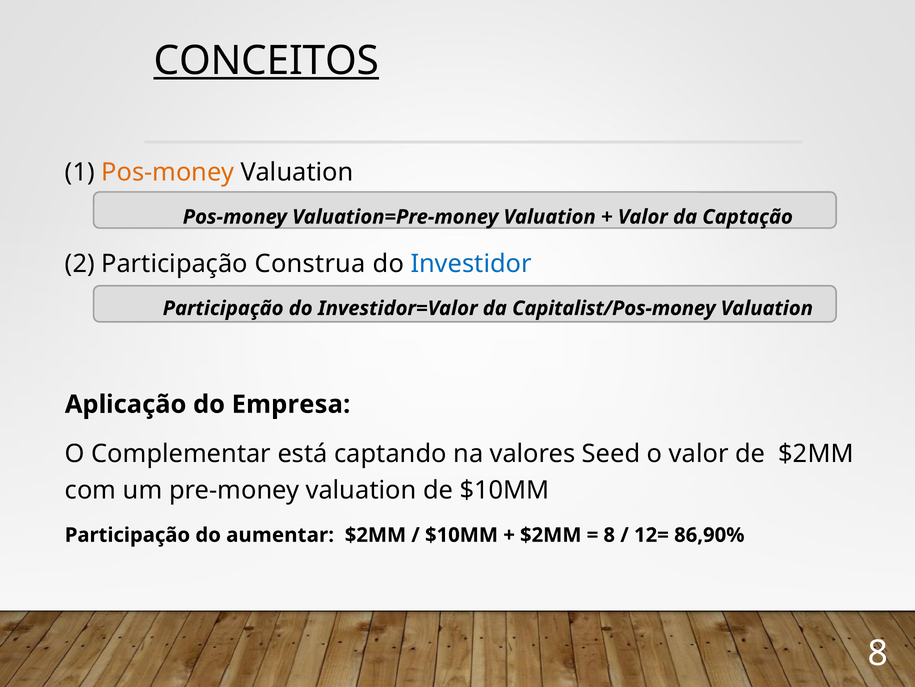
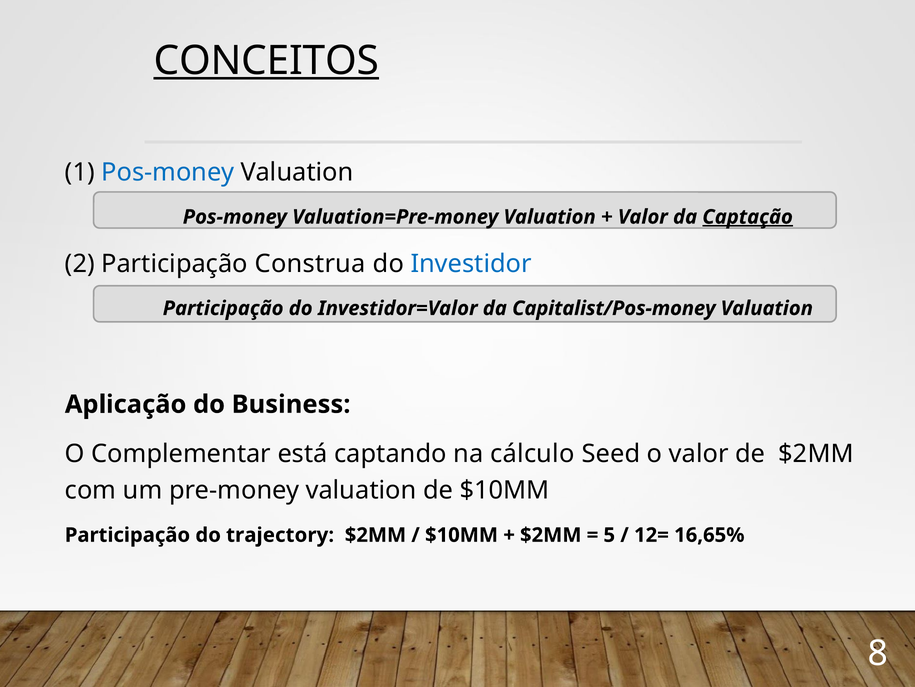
Pos-money at (168, 172) colour: orange -> blue
Captação underline: none -> present
Empresa: Empresa -> Business
valores: valores -> cálculo
aumentar: aumentar -> trajectory
8 at (609, 535): 8 -> 5
86,90%: 86,90% -> 16,65%
